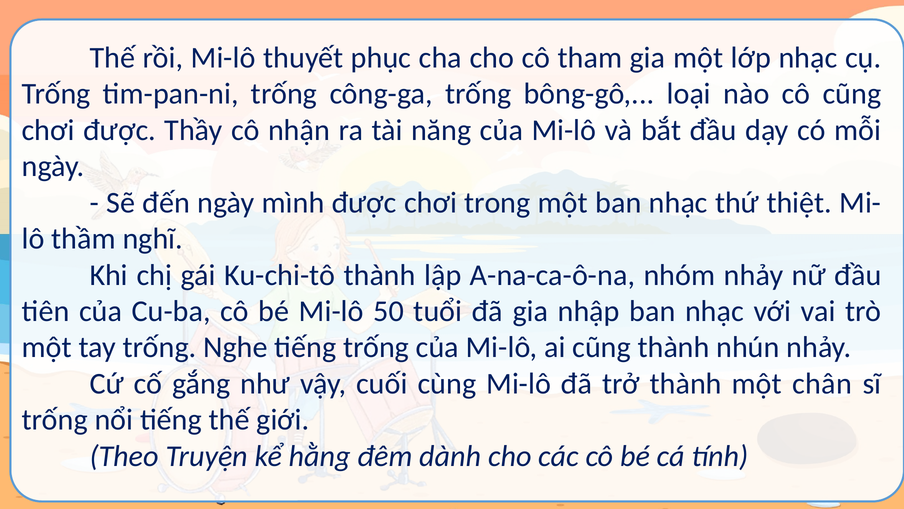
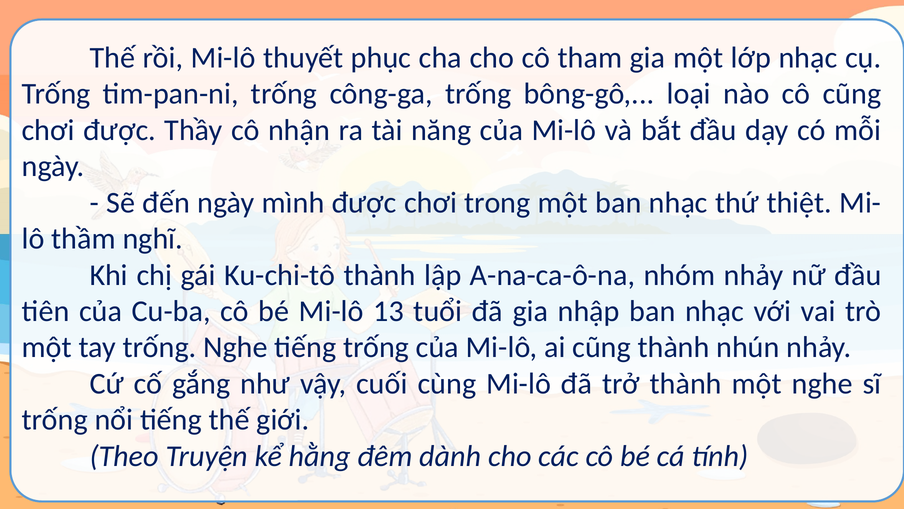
50: 50 -> 13
một chân: chân -> nghe
